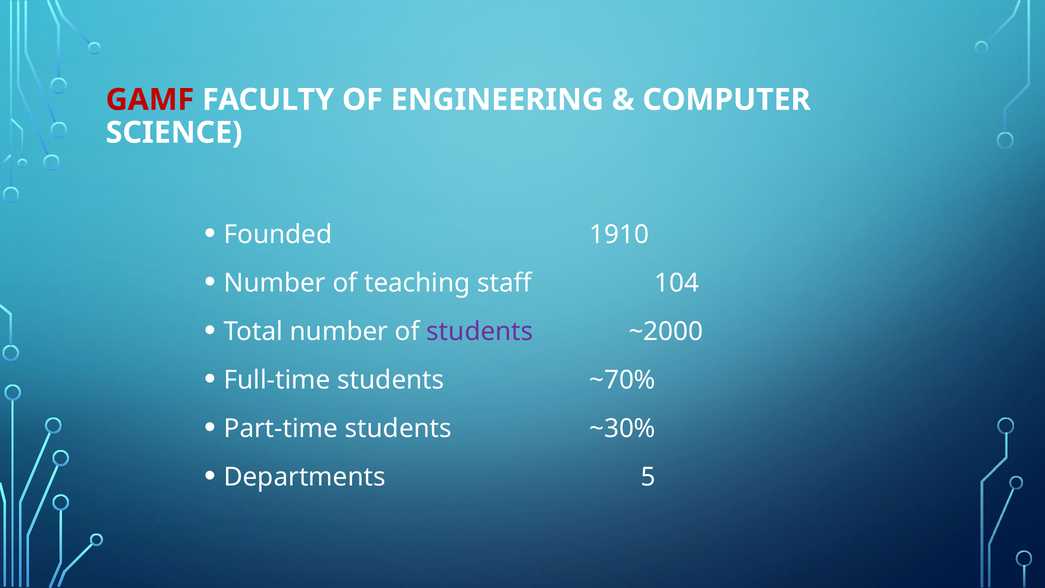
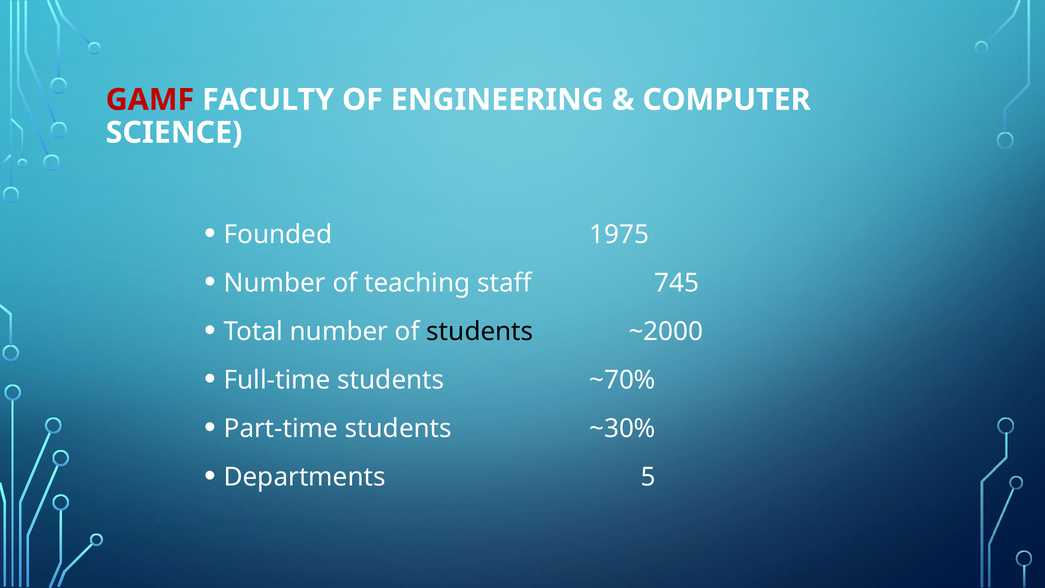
1910: 1910 -> 1975
104: 104 -> 745
students at (480, 331) colour: purple -> black
